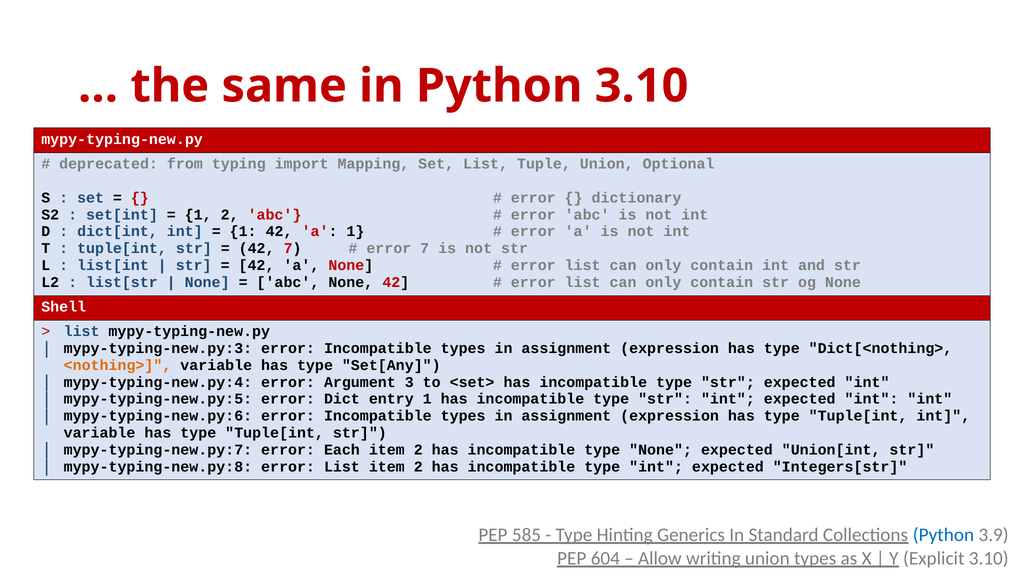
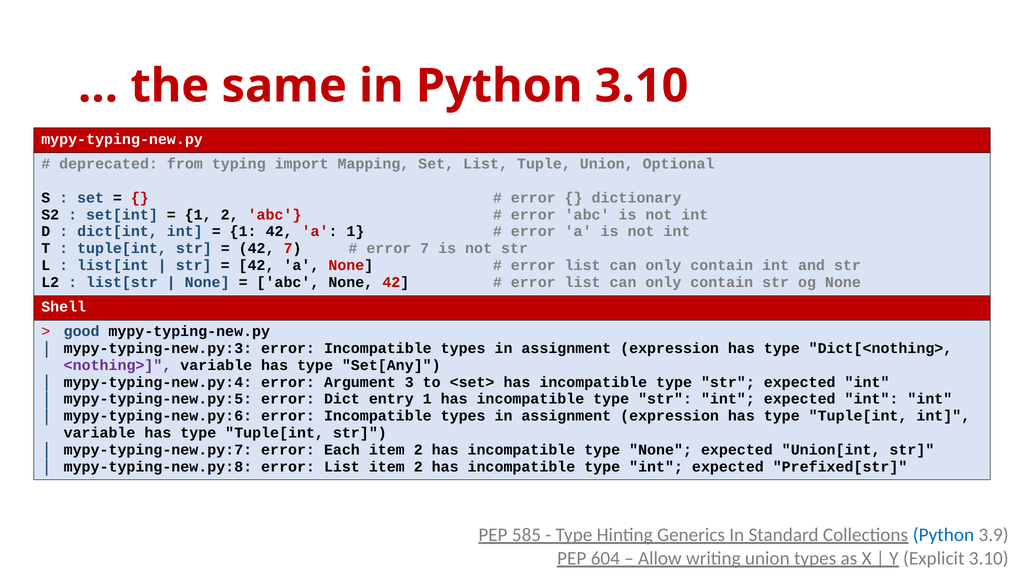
list at (82, 331): list -> good
<nothing> colour: orange -> purple
Integers[str: Integers[str -> Prefixed[str
